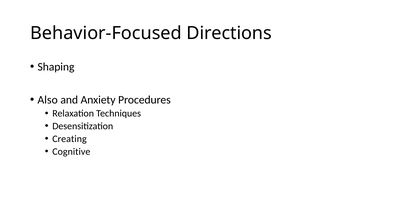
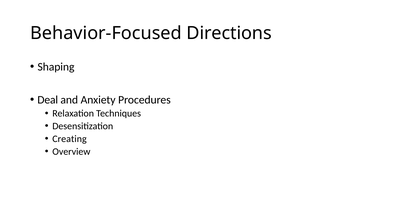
Also: Also -> Deal
Cognitive: Cognitive -> Overview
